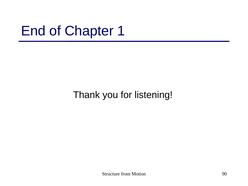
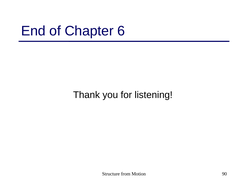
1: 1 -> 6
